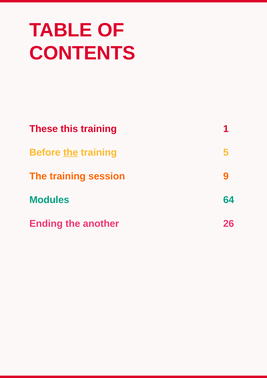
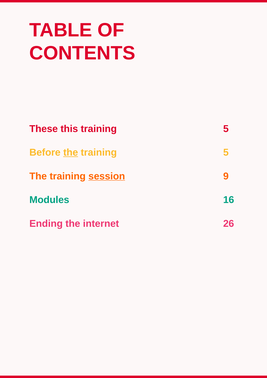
this training 1: 1 -> 5
session underline: none -> present
64: 64 -> 16
another: another -> internet
